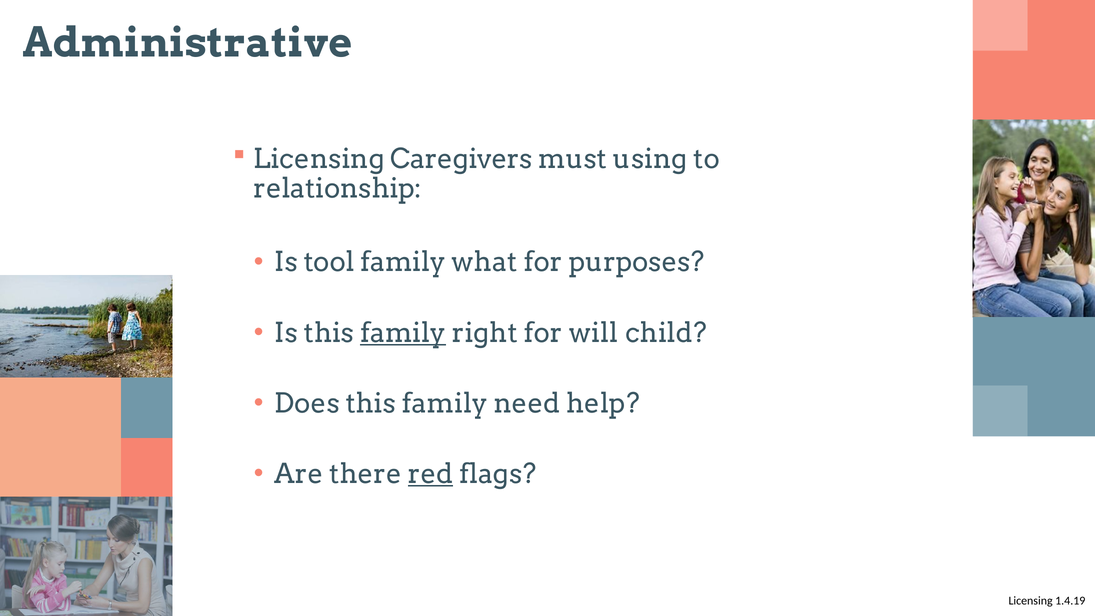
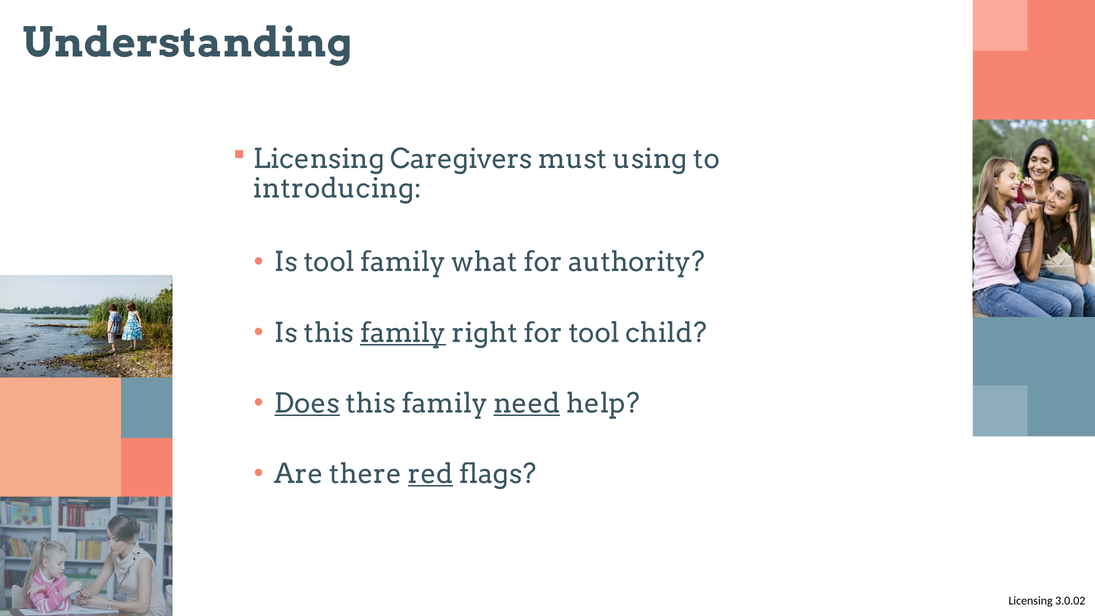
Administrative: Administrative -> Understanding
relationship: relationship -> introducing
purposes: purposes -> authority
for will: will -> tool
Does underline: none -> present
need underline: none -> present
1.4.19: 1.4.19 -> 3.0.02
